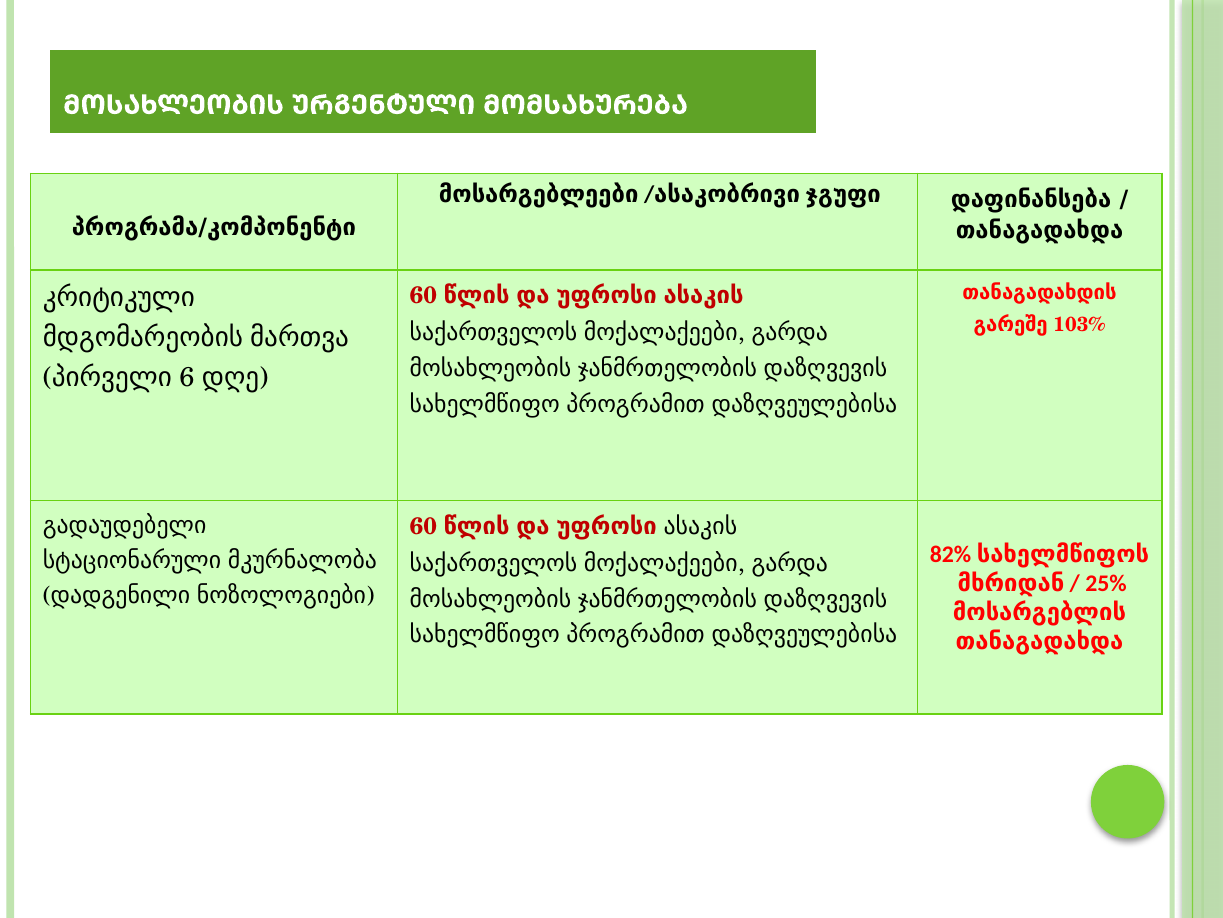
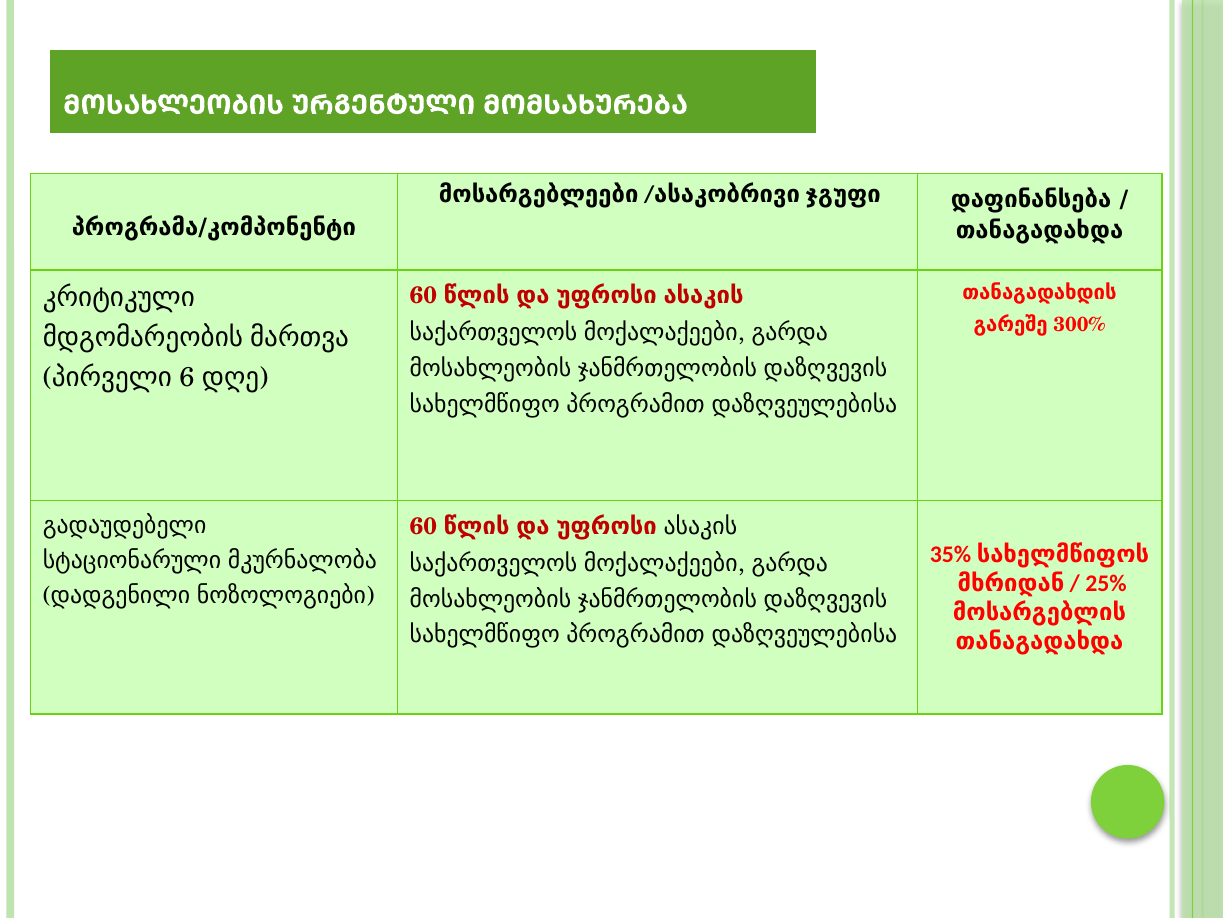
103%: 103% -> 300%
82%: 82% -> 35%
